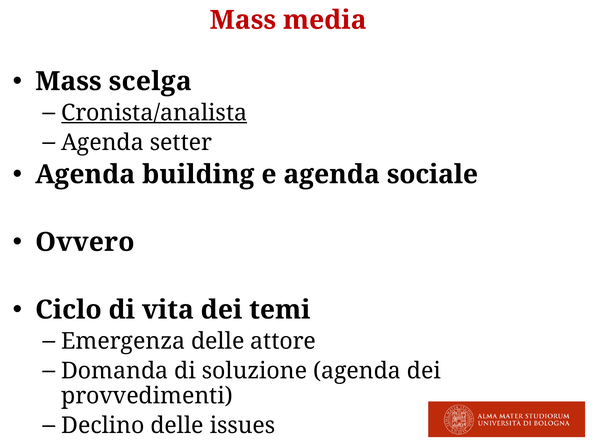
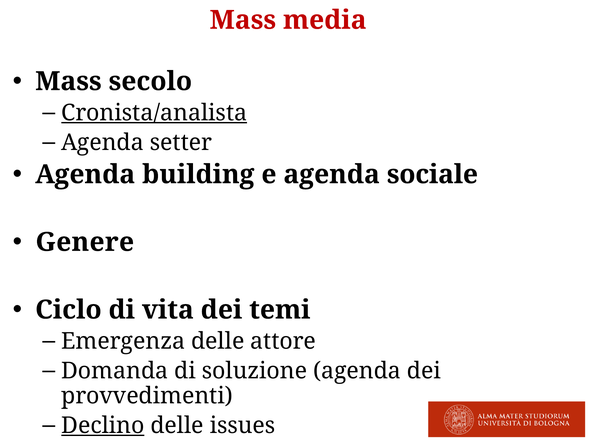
scelga: scelga -> secolo
Ovvero: Ovvero -> Genere
Declino underline: none -> present
